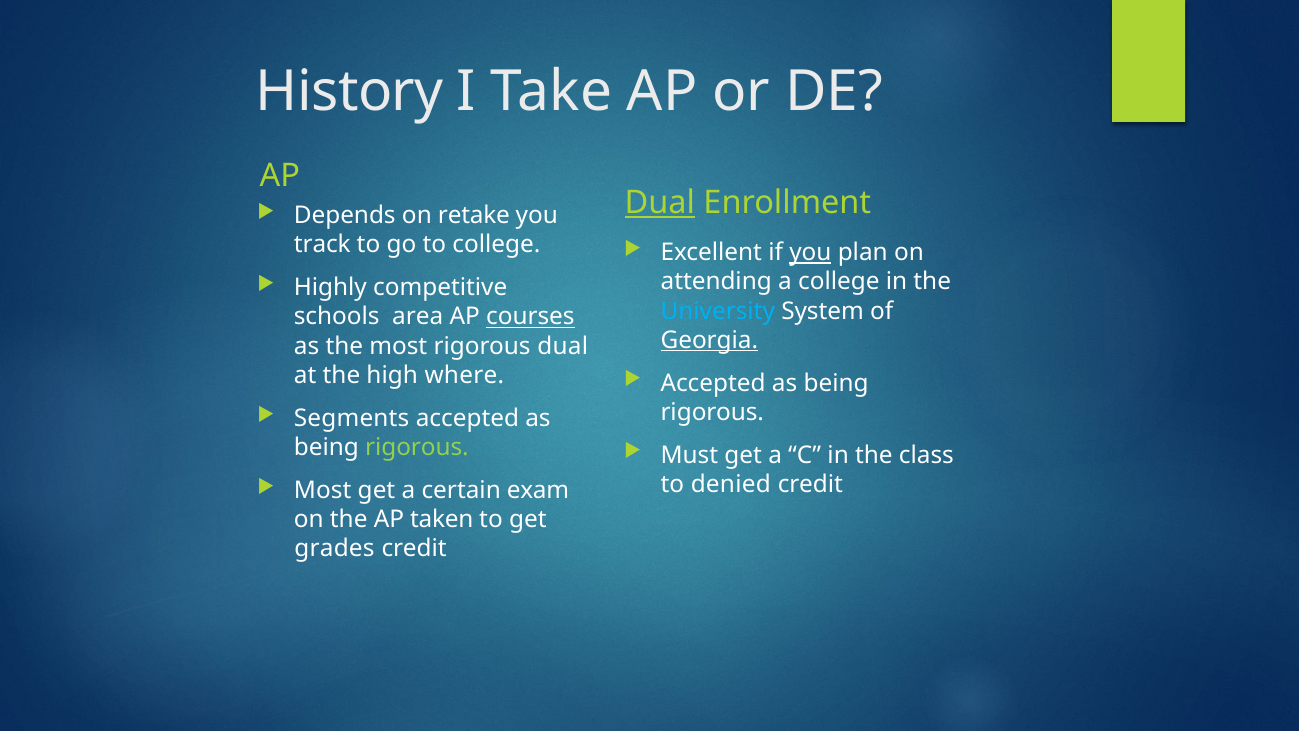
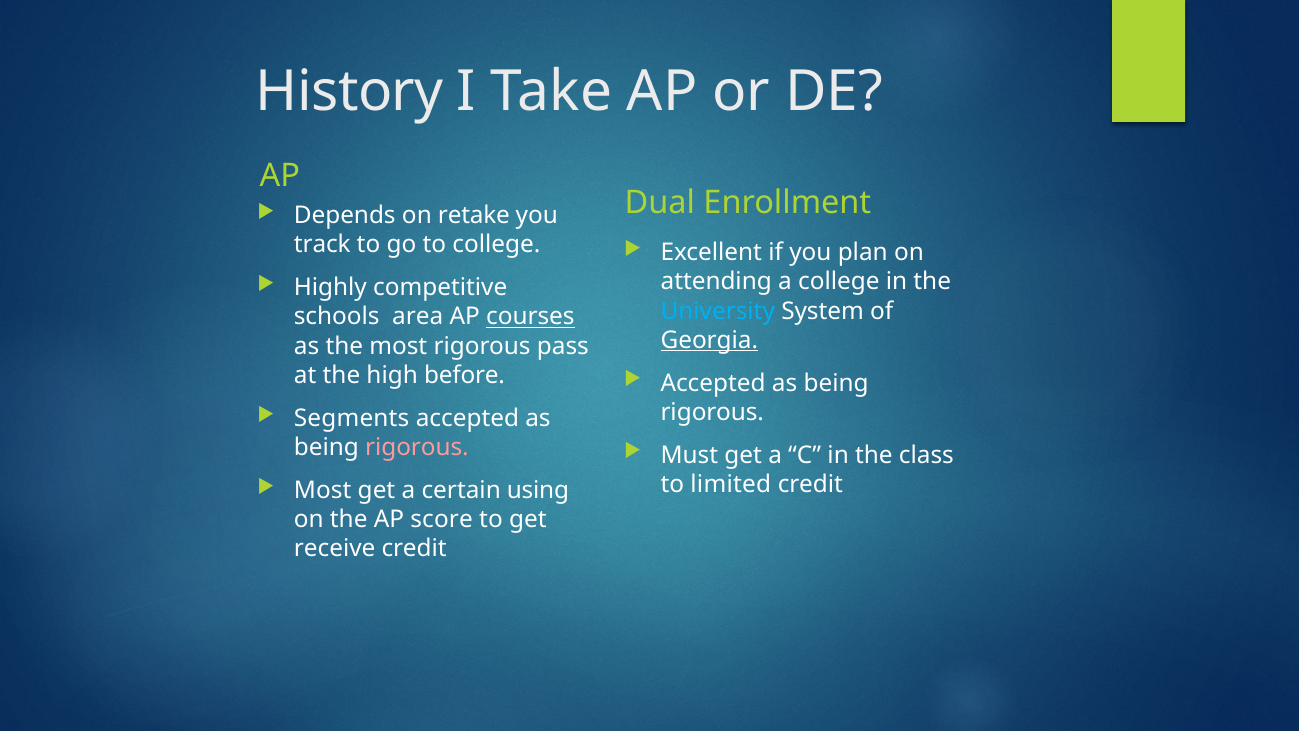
Dual at (660, 203) underline: present -> none
you at (810, 252) underline: present -> none
rigorous dual: dual -> pass
where: where -> before
rigorous at (417, 447) colour: light green -> pink
denied: denied -> limited
exam: exam -> using
taken: taken -> score
grades: grades -> receive
